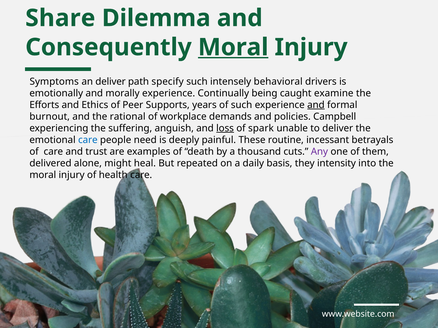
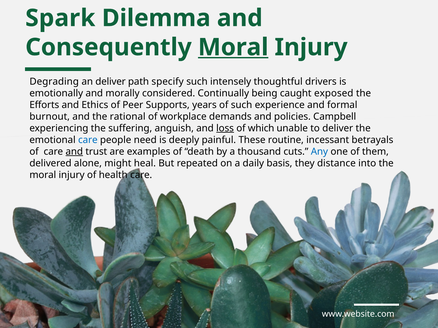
Share: Share -> Spark
Symptoms: Symptoms -> Degrading
behavioral: behavioral -> thoughtful
morally experience: experience -> considered
examine: examine -> exposed
and at (316, 105) underline: present -> none
spark: spark -> which
and at (74, 152) underline: none -> present
Any colour: purple -> blue
intensity: intensity -> distance
